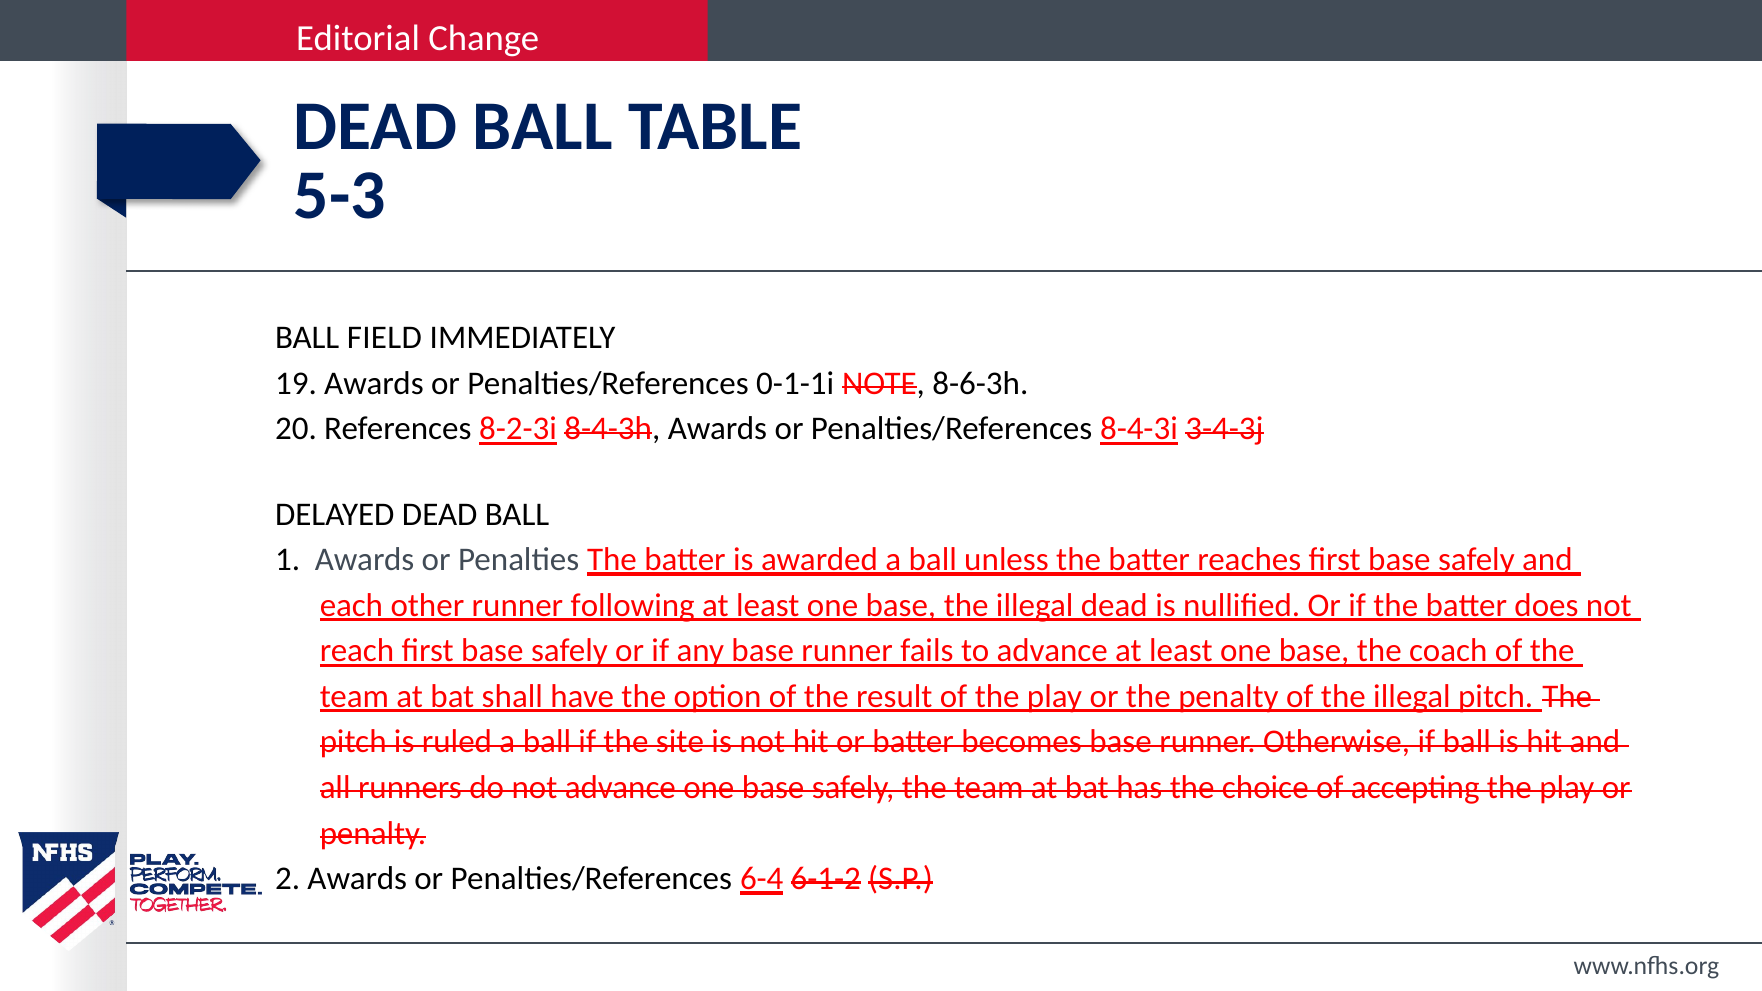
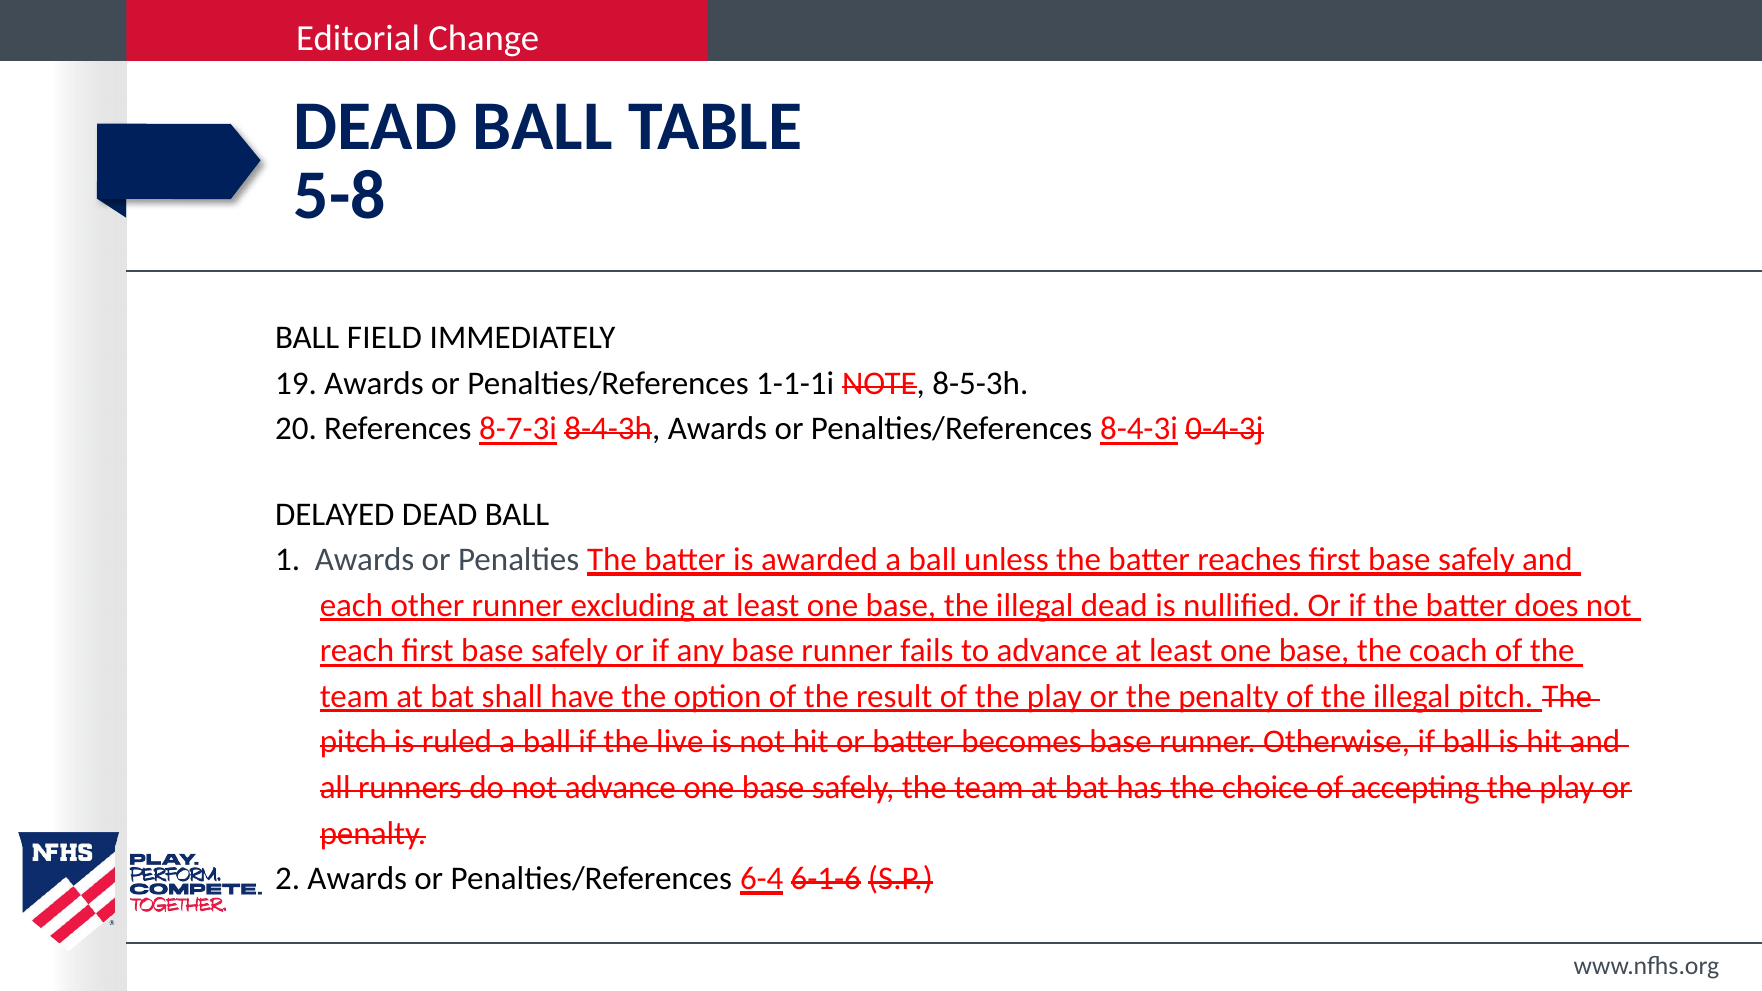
5-3: 5-3 -> 5-8
0-1-1i: 0-1-1i -> 1-1-1i
8-6-3h: 8-6-3h -> 8-5-3h
8-2-3i: 8-2-3i -> 8-7-3i
3-4-3j: 3-4-3j -> 0-4-3j
following: following -> excluding
site: site -> live
6-1-2: 6-1-2 -> 6-1-6
